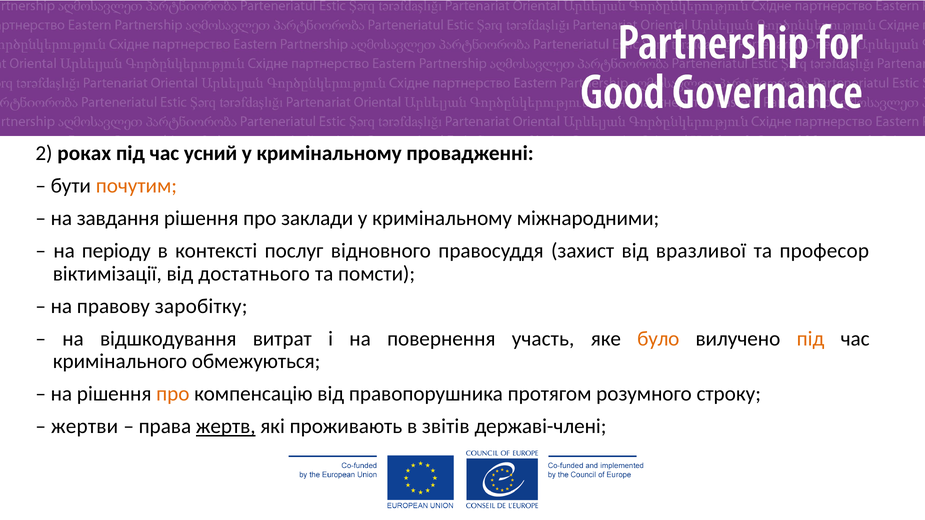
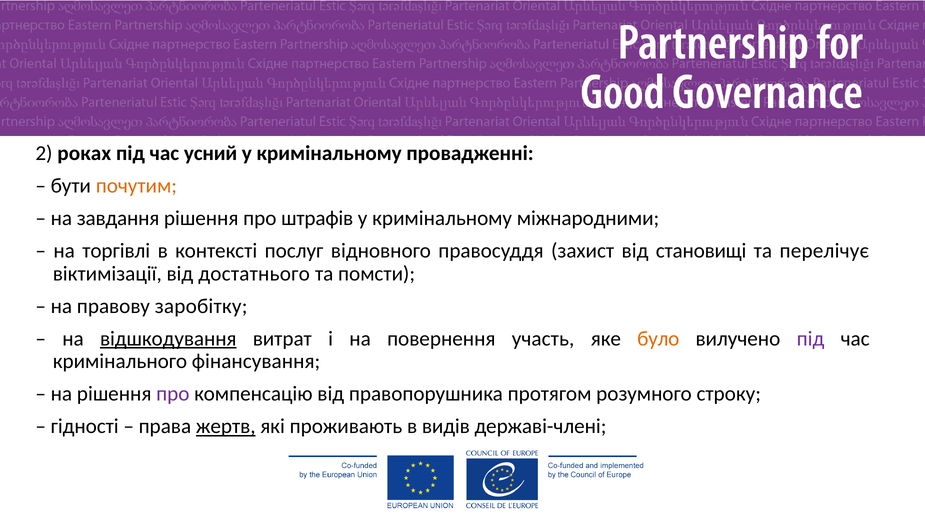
заклади: заклади -> штрафів
періоду: періоду -> торгівлі
вразливої: вразливої -> становищі
професор: професор -> перелічує
відшкодування underline: none -> present
під at (811, 339) colour: orange -> purple
обмежуються: обмежуються -> фінансування
про at (173, 394) colour: orange -> purple
жертви: жертви -> гідності
звітів: звітів -> видів
